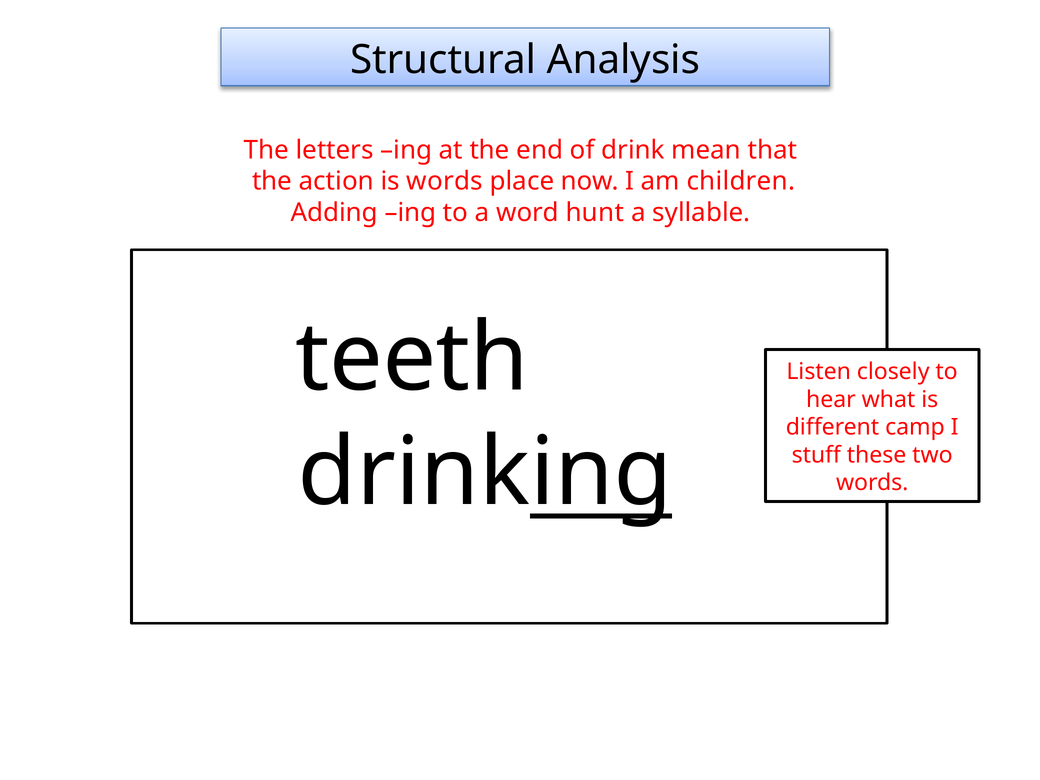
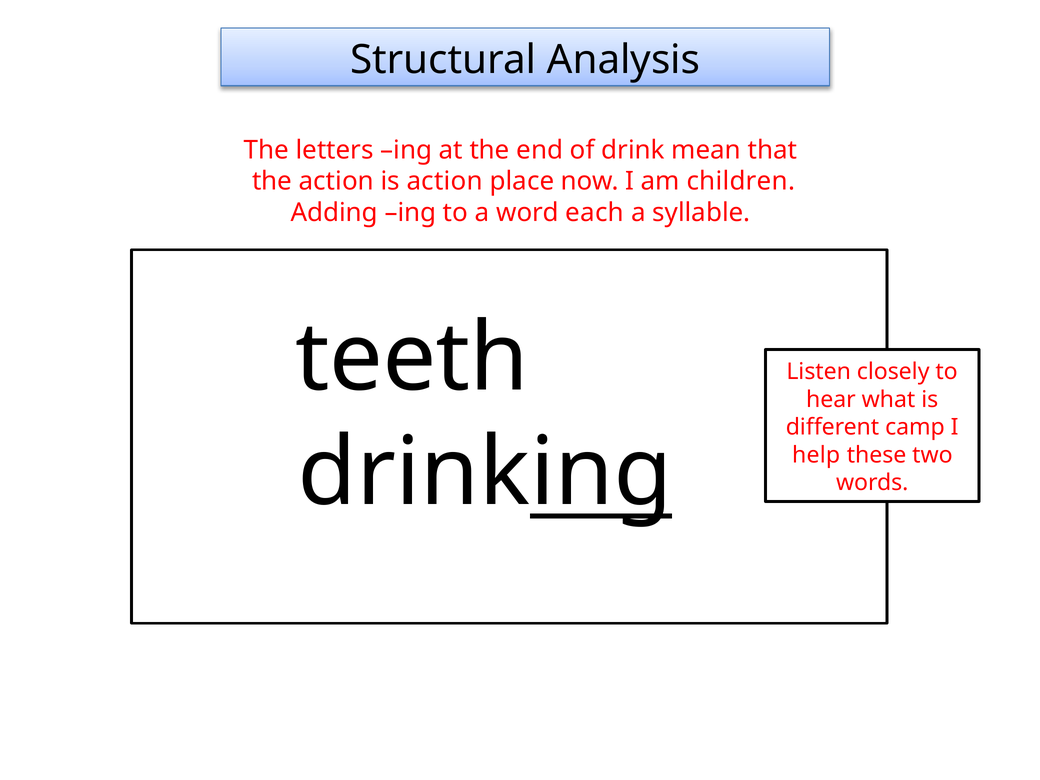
is words: words -> action
hunt: hunt -> each
stuff: stuff -> help
